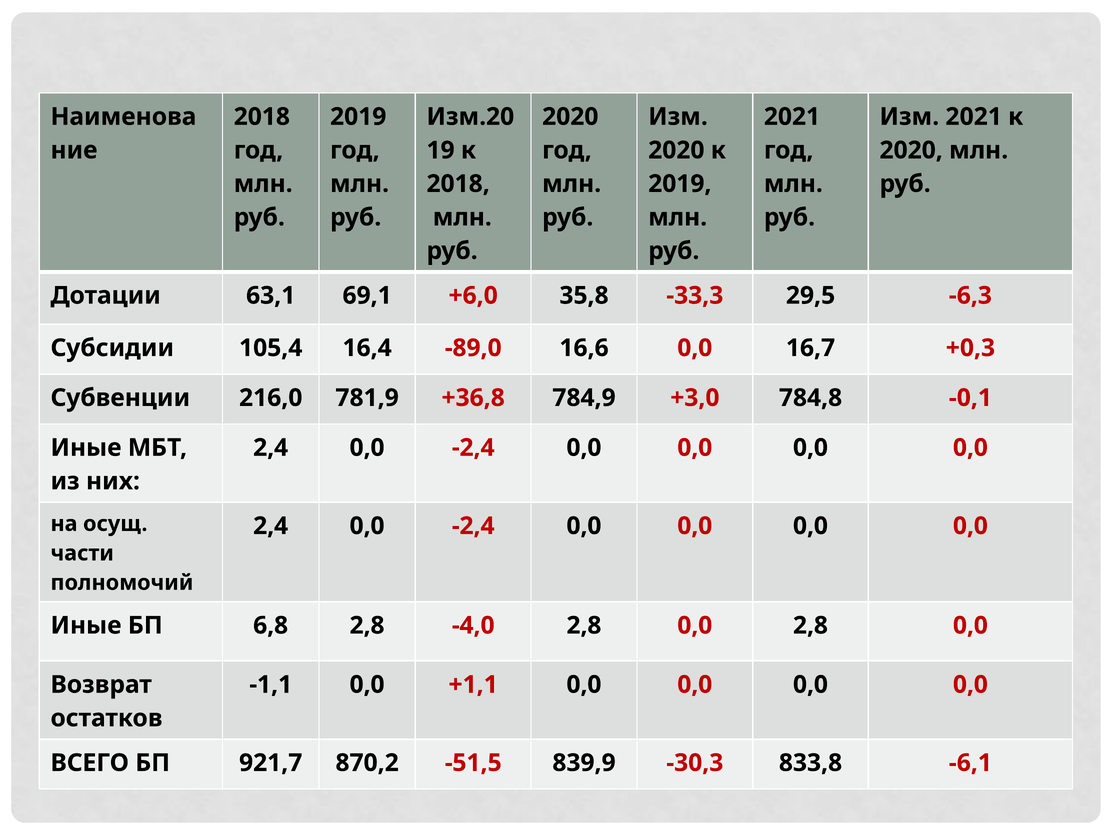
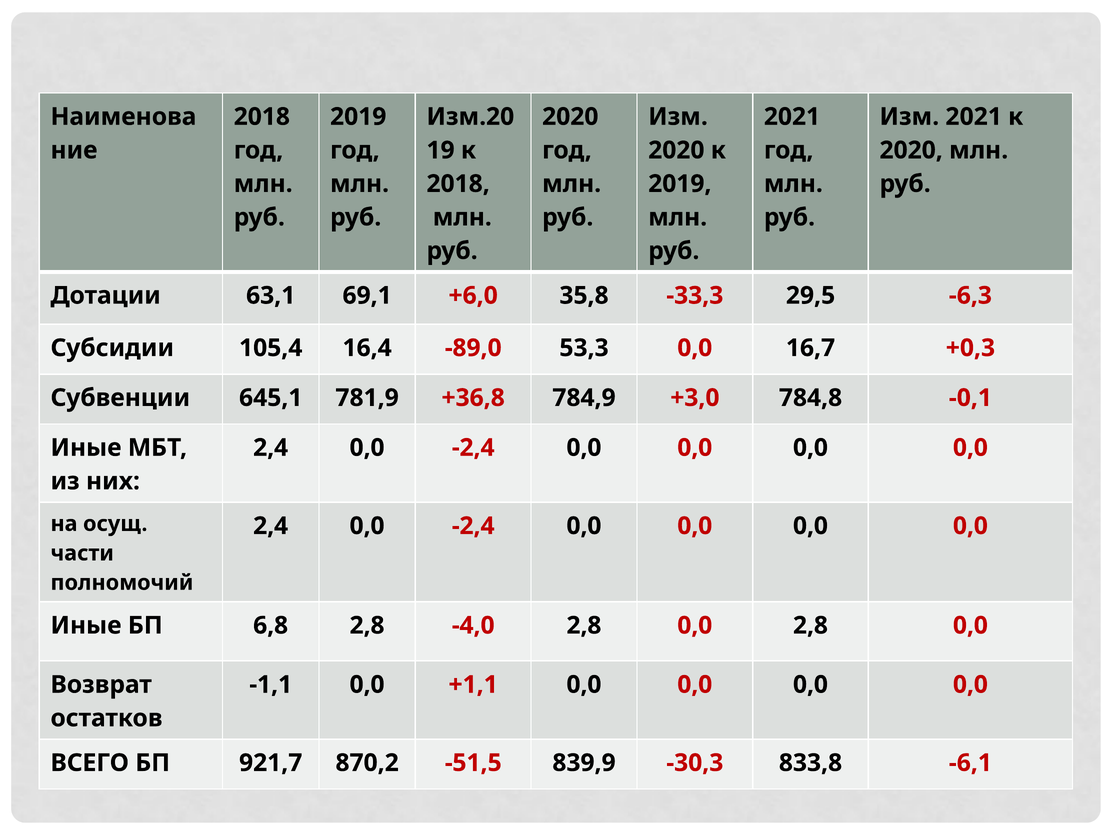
16,6: 16,6 -> 53,3
216,0: 216,0 -> 645,1
